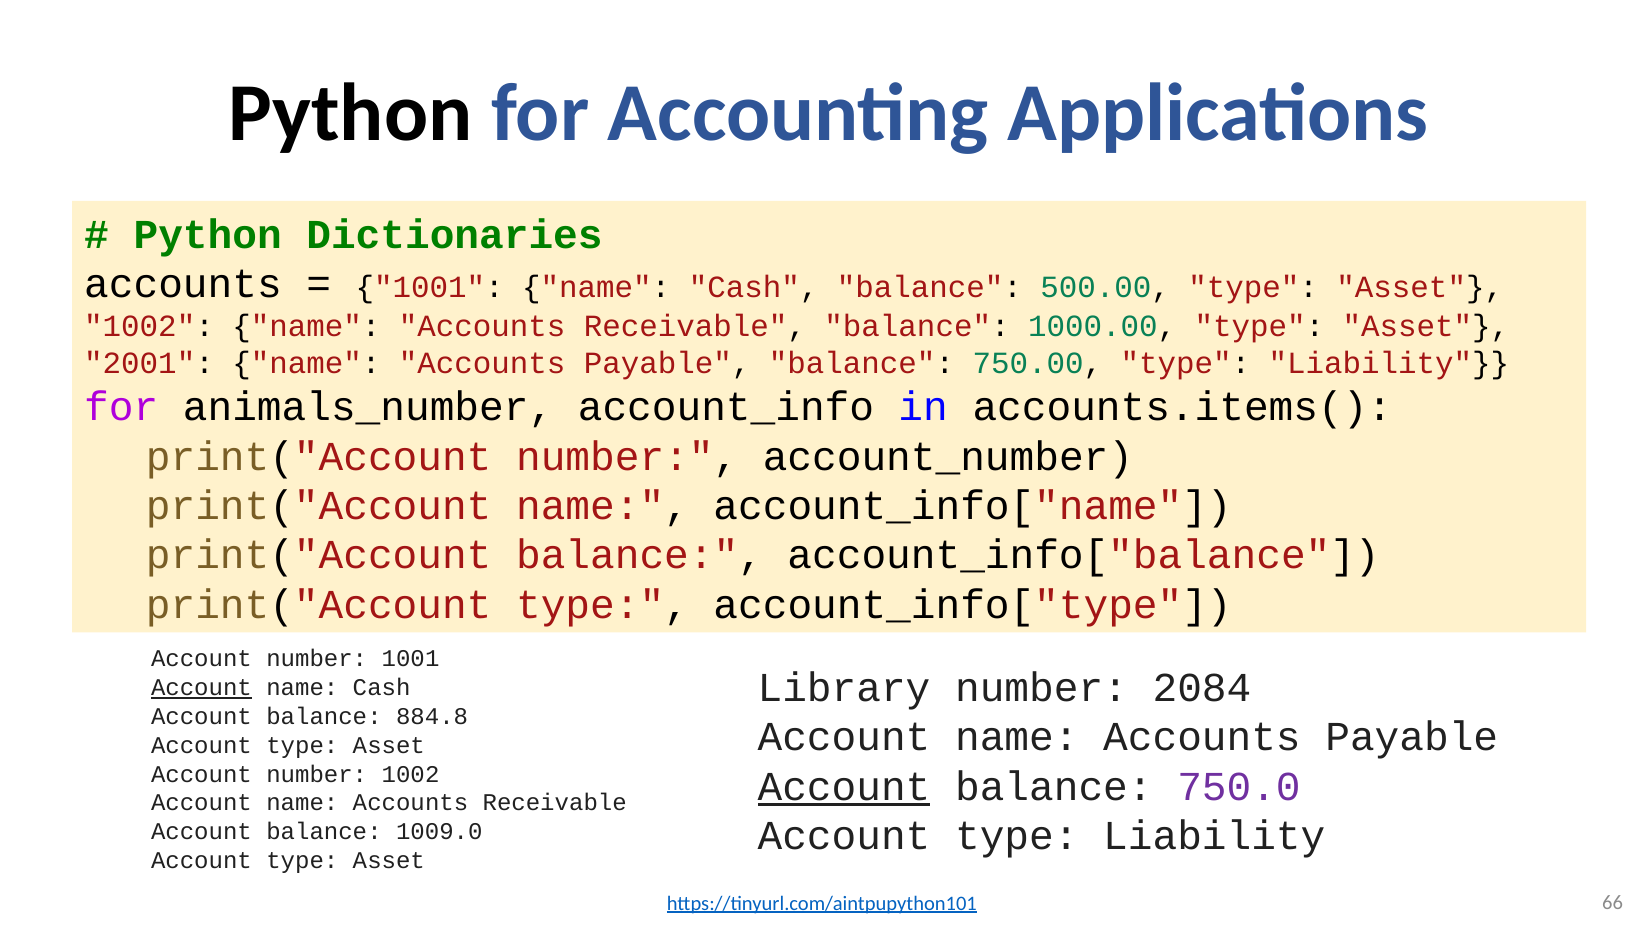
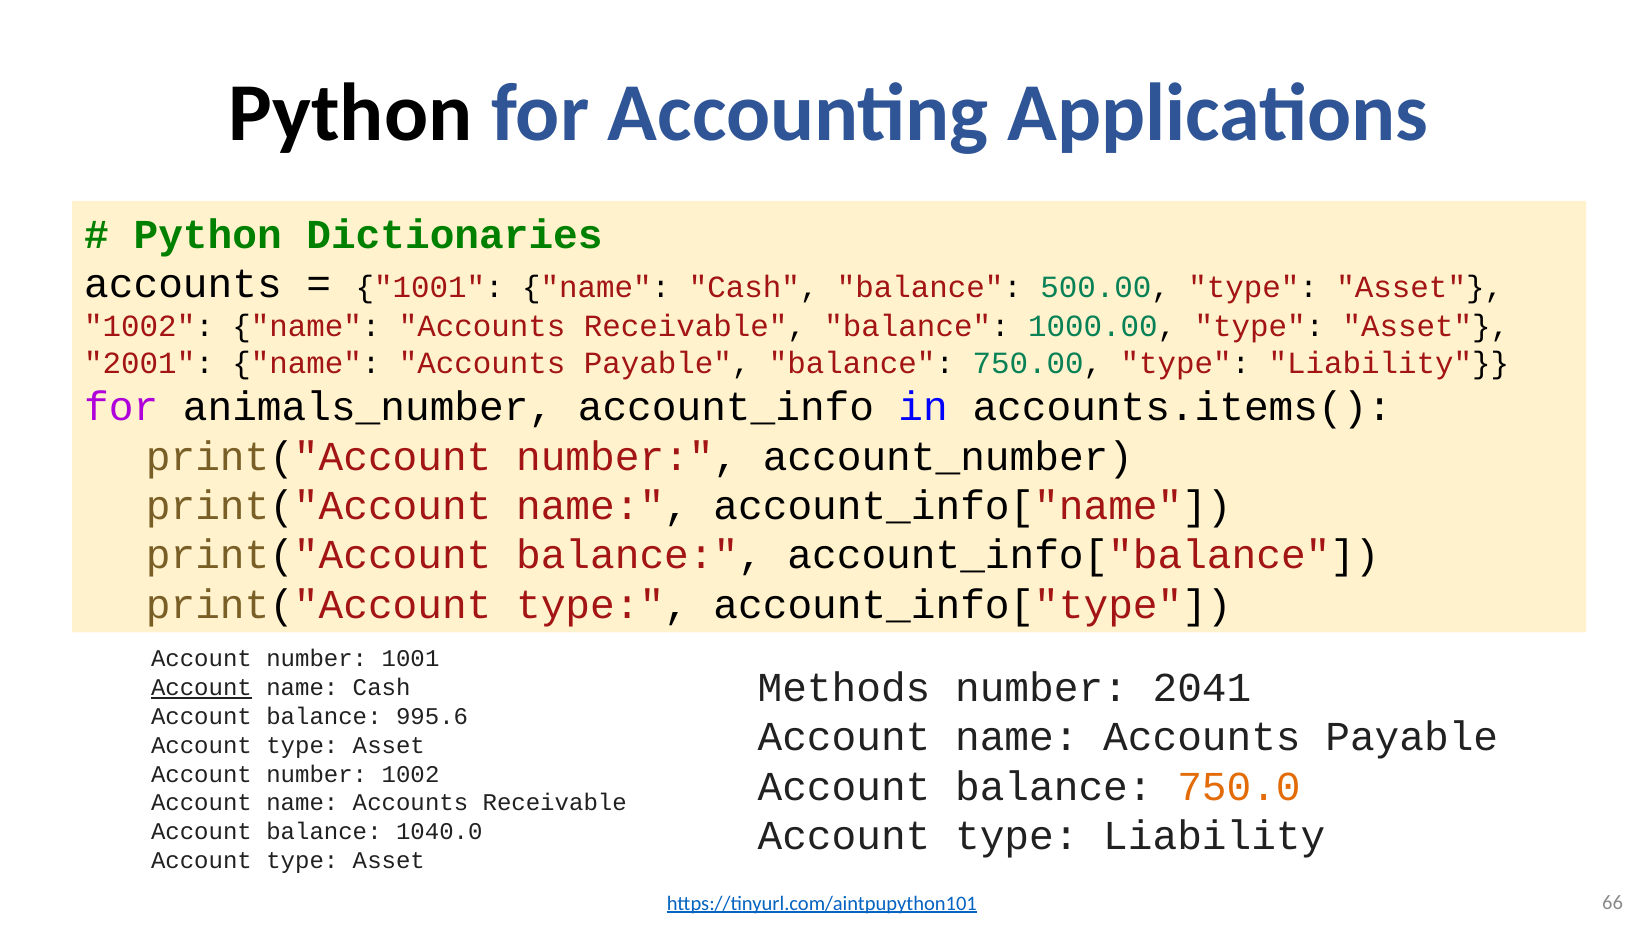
Library: Library -> Methods
2084: 2084 -> 2041
884.8: 884.8 -> 995.6
Account at (844, 787) underline: present -> none
750.0 colour: purple -> orange
1009.0: 1009.0 -> 1040.0
